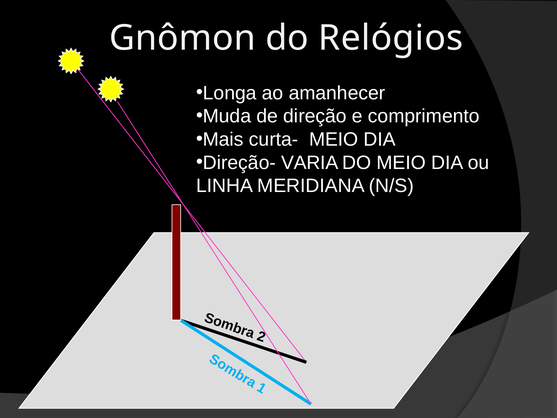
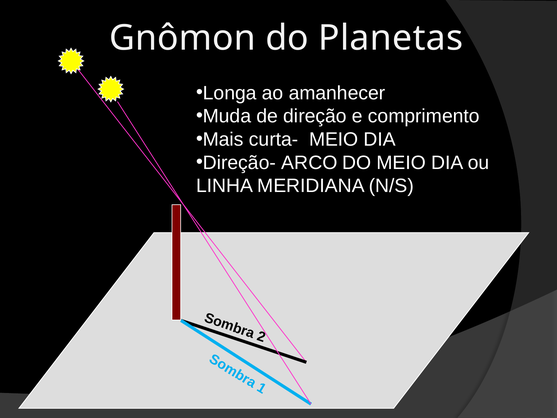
Relógios: Relógios -> Planetas
VARIA: VARIA -> ARCO
